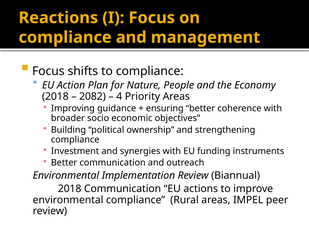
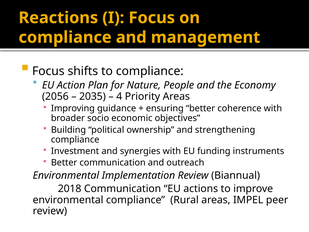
2018 at (55, 96): 2018 -> 2056
2082: 2082 -> 2035
